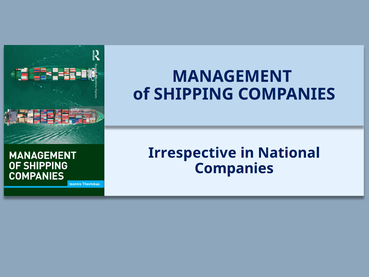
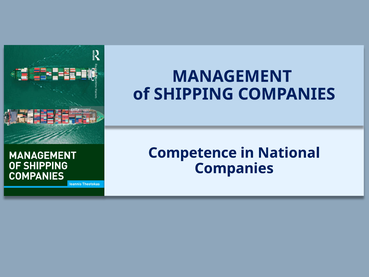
Irrespective: Irrespective -> Competence
